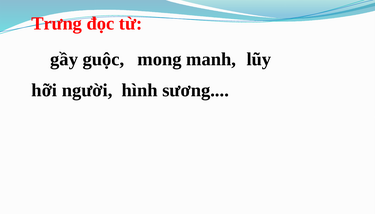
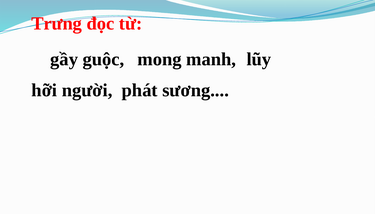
hình: hình -> phát
